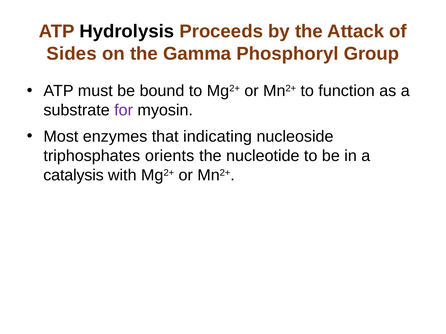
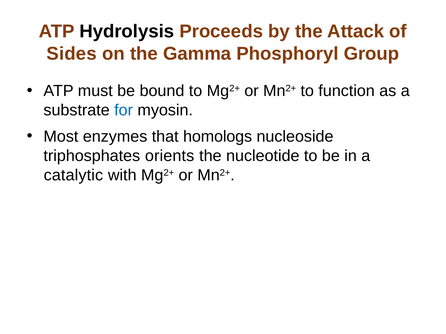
for colour: purple -> blue
indicating: indicating -> homologs
catalysis: catalysis -> catalytic
